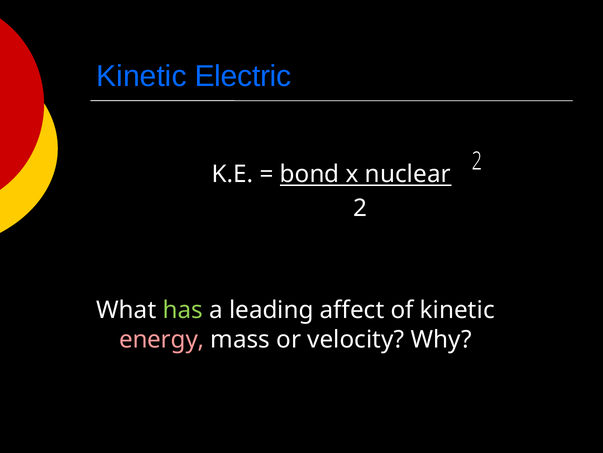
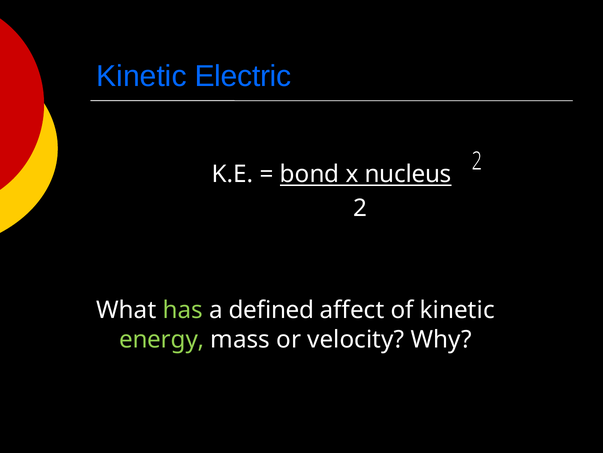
nuclear: nuclear -> nucleus
leading: leading -> defined
energy colour: pink -> light green
